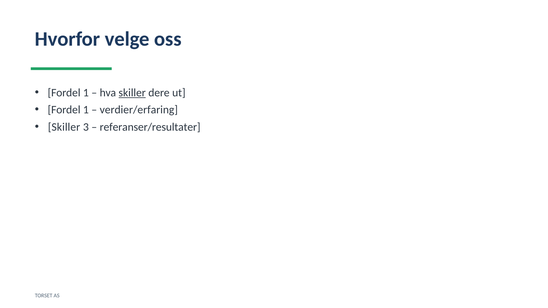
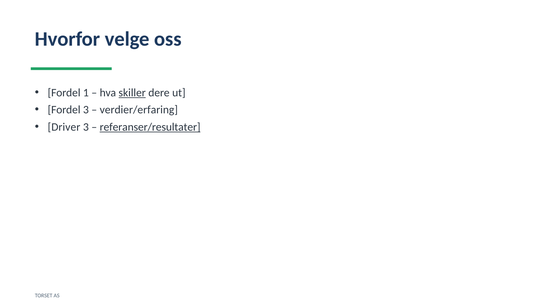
1 at (86, 110): 1 -> 3
Skiller at (64, 127): Skiller -> Driver
referanser/resultater underline: none -> present
